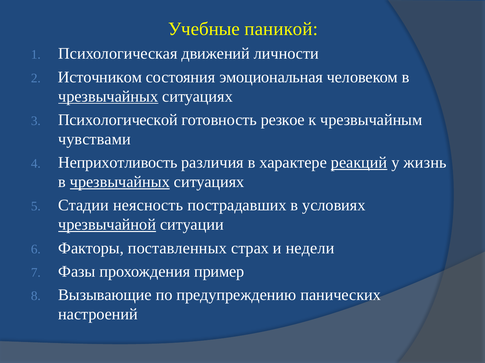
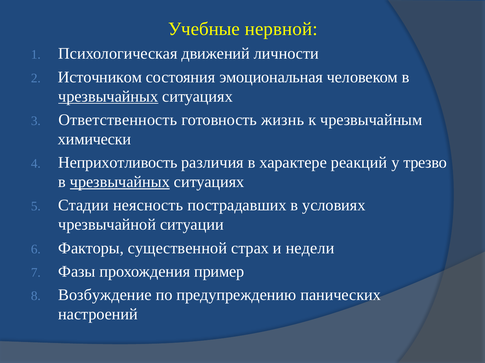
паникой: паникой -> нервной
Психологической: Психологической -> Ответственность
резкое: резкое -> жизнь
чувствами: чувствами -> химически
реакций underline: present -> none
жизнь: жизнь -> трезво
чрезвычайной underline: present -> none
поставленных: поставленных -> существенной
Вызывающие: Вызывающие -> Возбуждение
